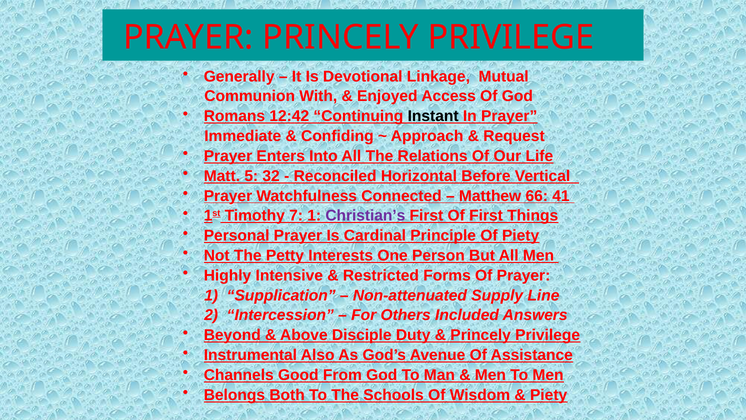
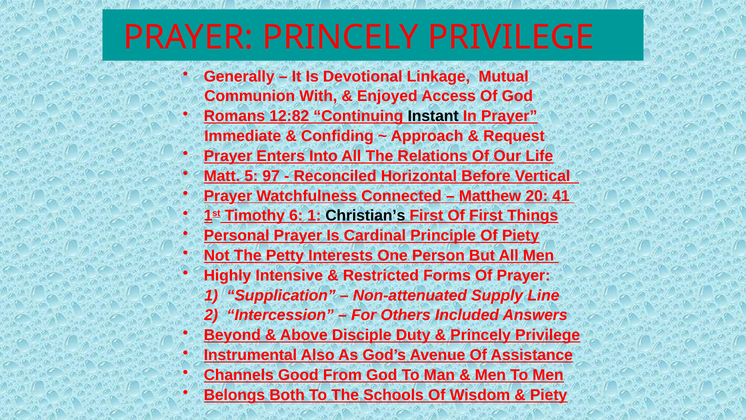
12:42: 12:42 -> 12:82
32: 32 -> 97
66: 66 -> 20
7: 7 -> 6
Christian’s colour: purple -> black
